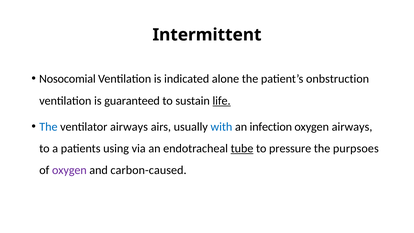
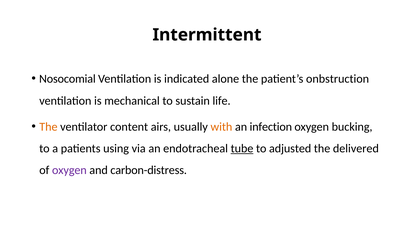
guaranteed: guaranteed -> mechanical
life underline: present -> none
The at (48, 127) colour: blue -> orange
ventilator airways: airways -> content
with colour: blue -> orange
oxygen airways: airways -> bucking
pressure: pressure -> adjusted
purpsoes: purpsoes -> delivered
carbon-caused: carbon-caused -> carbon-distress
